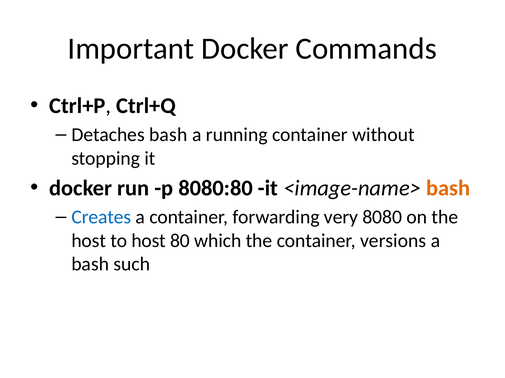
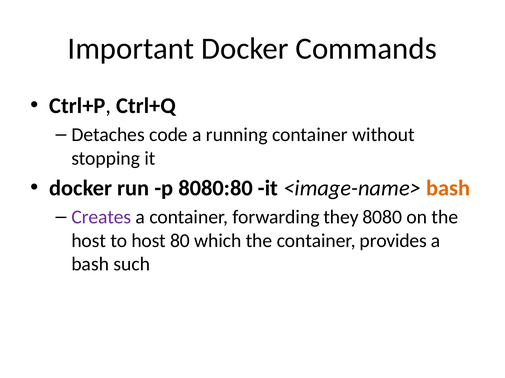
Detaches bash: bash -> code
Creates colour: blue -> purple
very: very -> they
versions: versions -> provides
